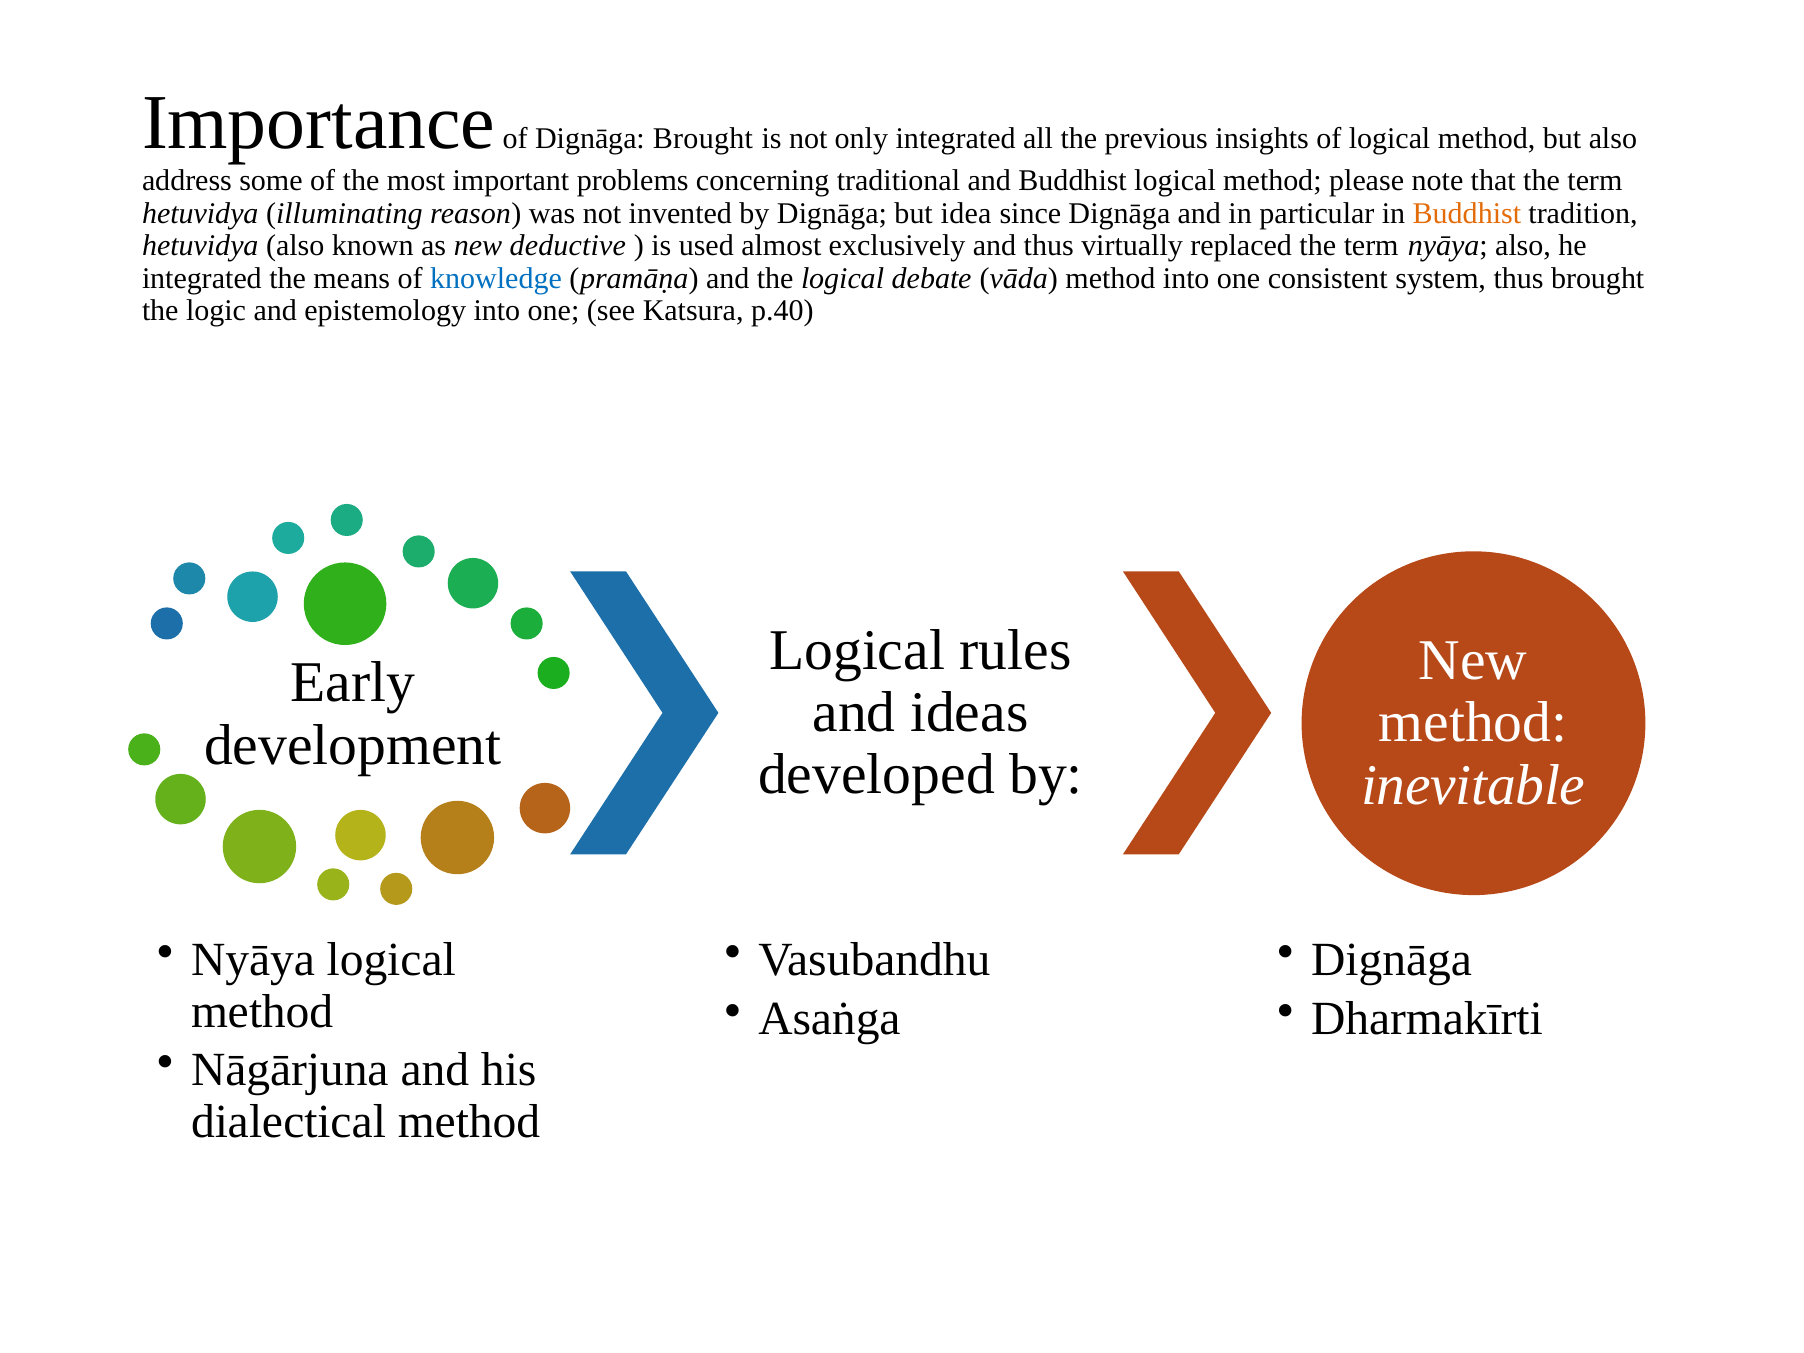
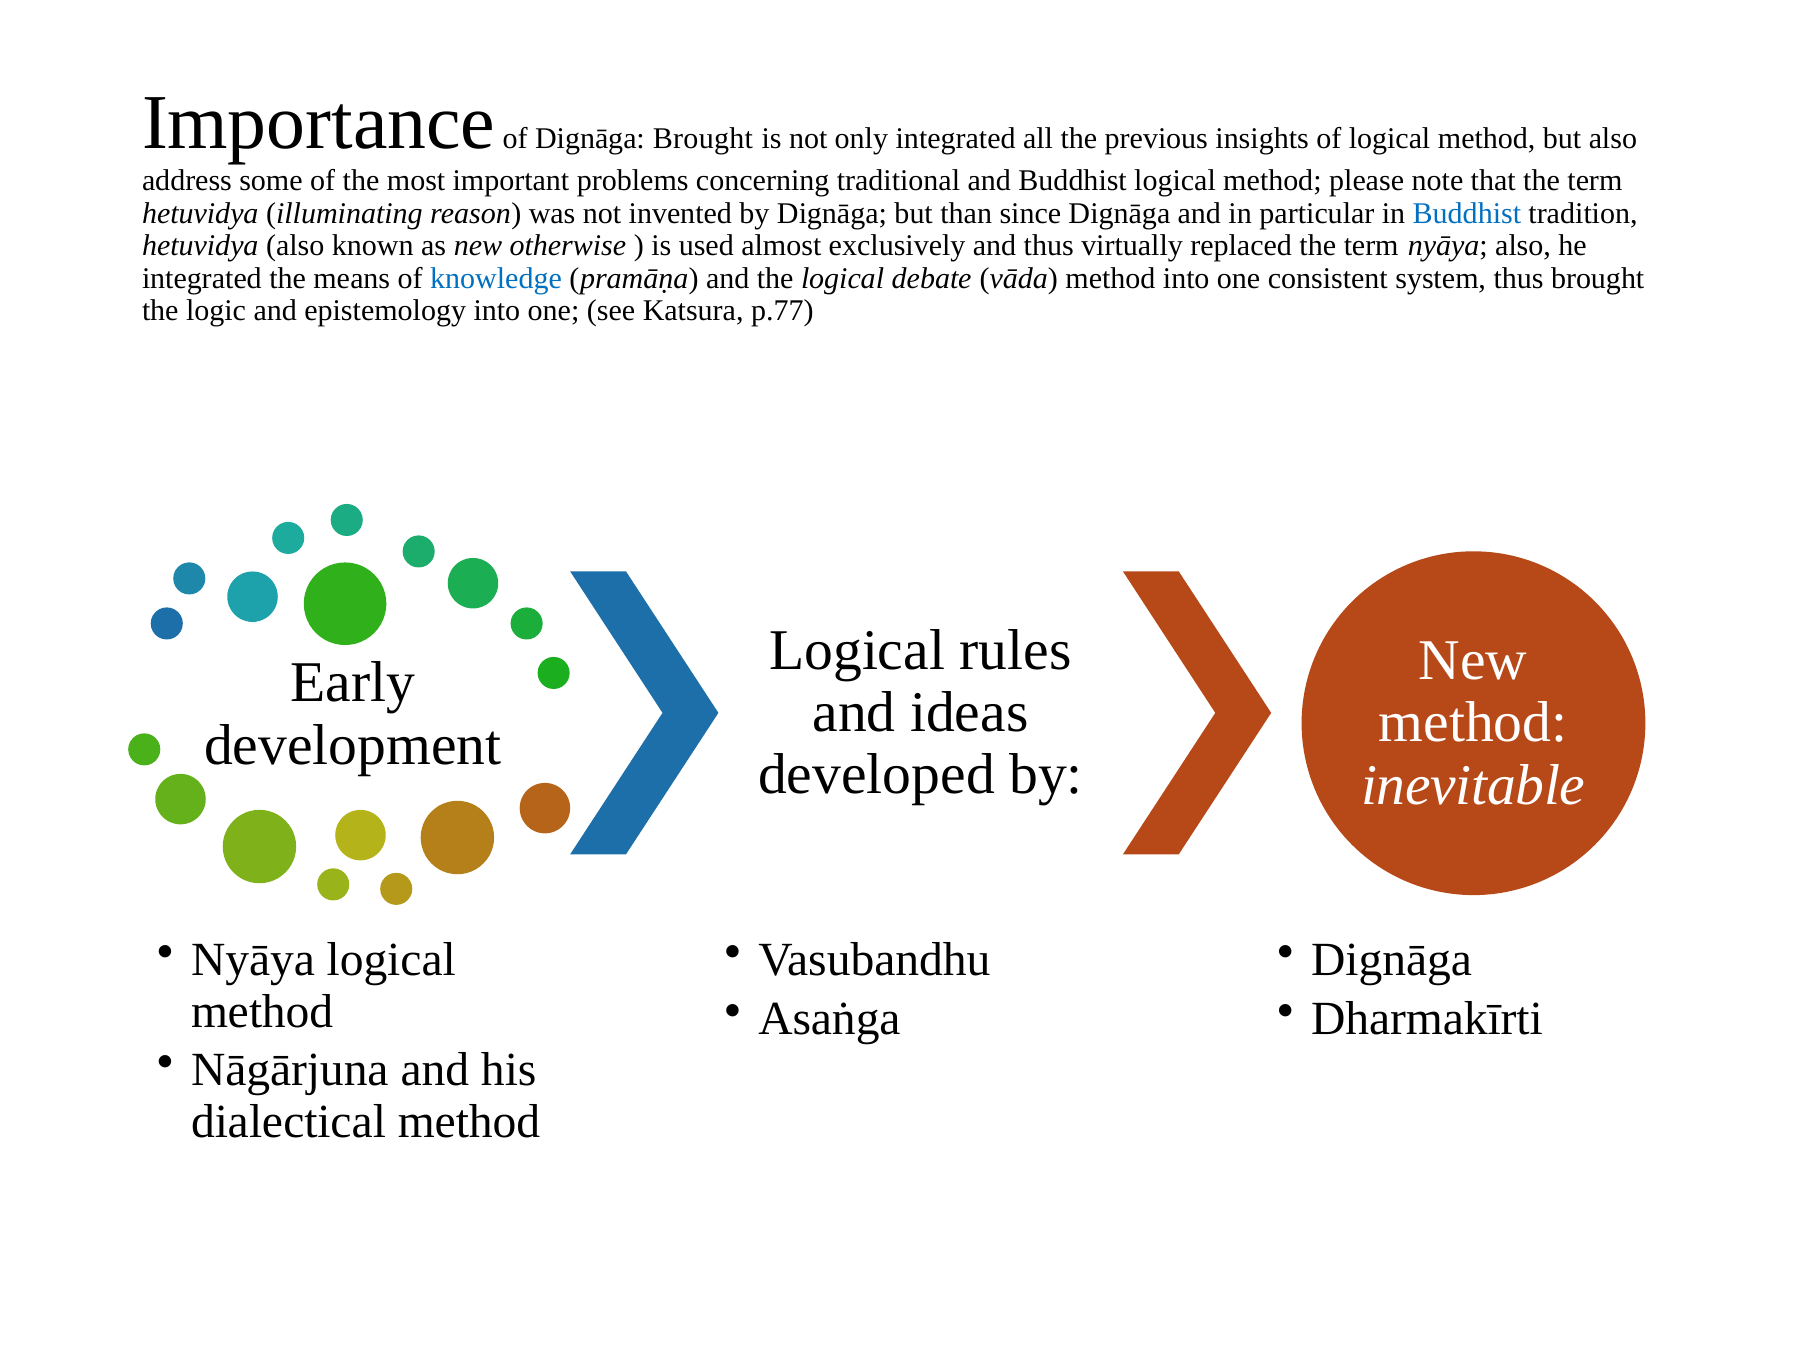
idea: idea -> than
Buddhist at (1467, 213) colour: orange -> blue
deductive: deductive -> otherwise
p.40: p.40 -> p.77
